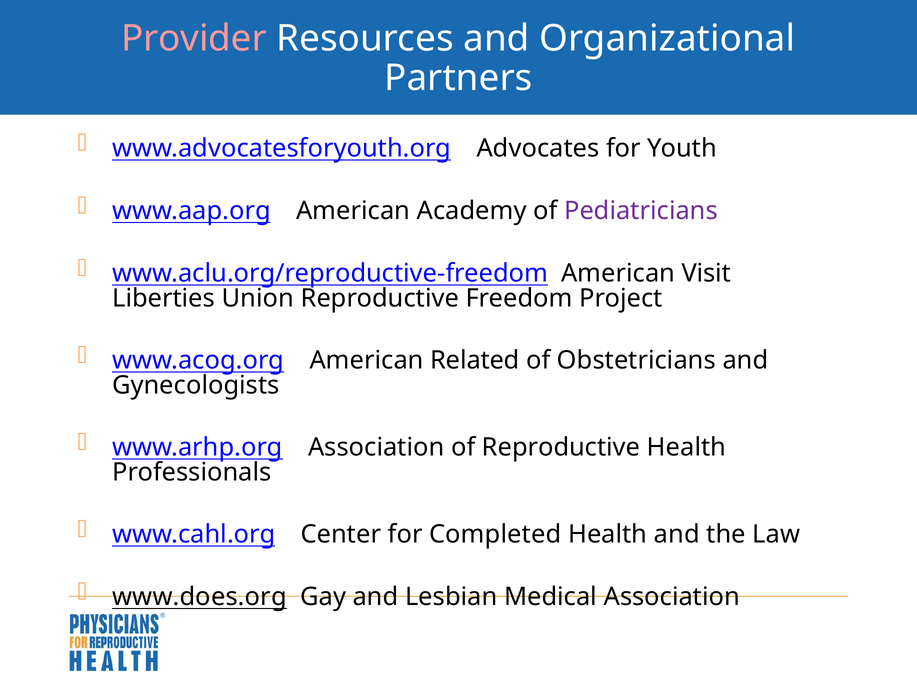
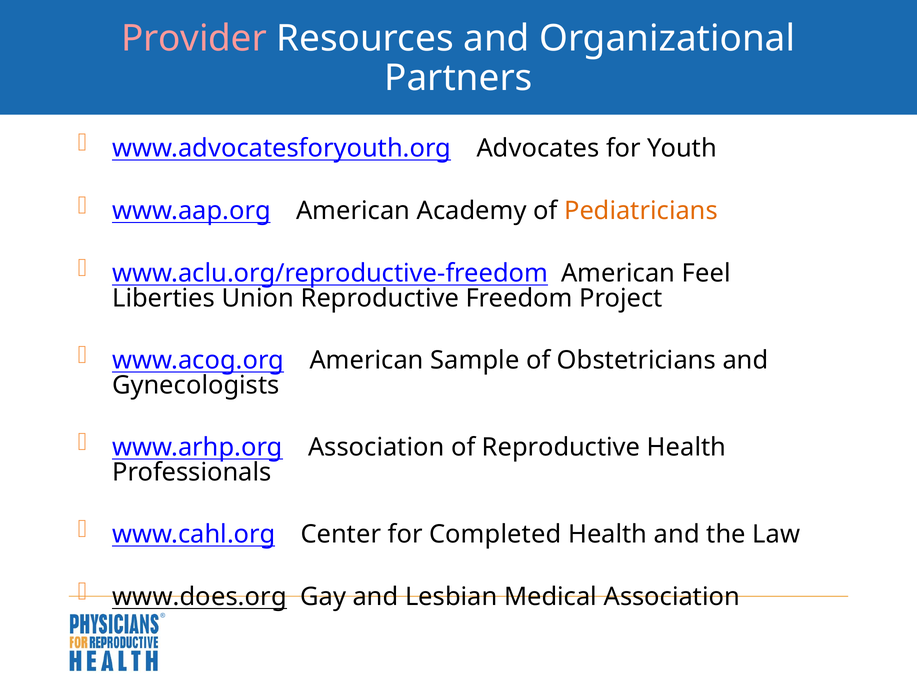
Pediatricians colour: purple -> orange
Visit: Visit -> Feel
Related: Related -> Sample
